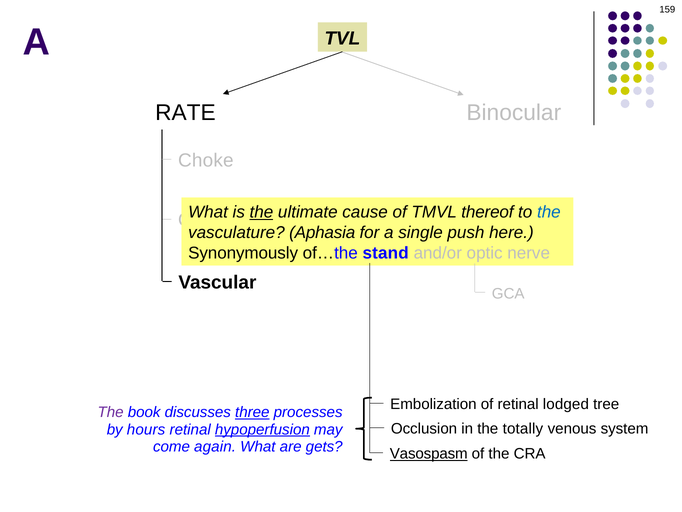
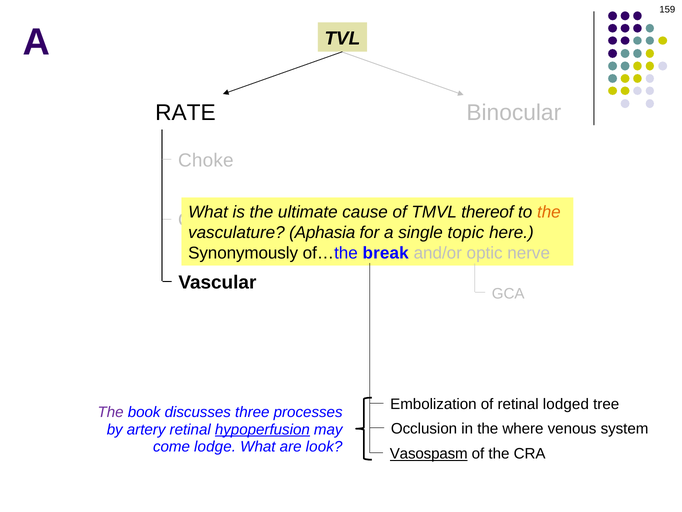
the at (261, 212) underline: present -> none
the at (549, 212) colour: blue -> orange
push: push -> topic
stand: stand -> break
three underline: present -> none
totally: totally -> where
hours: hours -> artery
again: again -> lodge
gets: gets -> look
